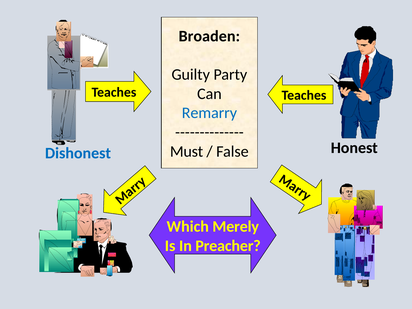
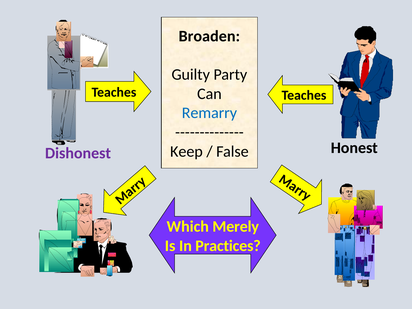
Must: Must -> Keep
Dishonest colour: blue -> purple
Preacher: Preacher -> Practices
